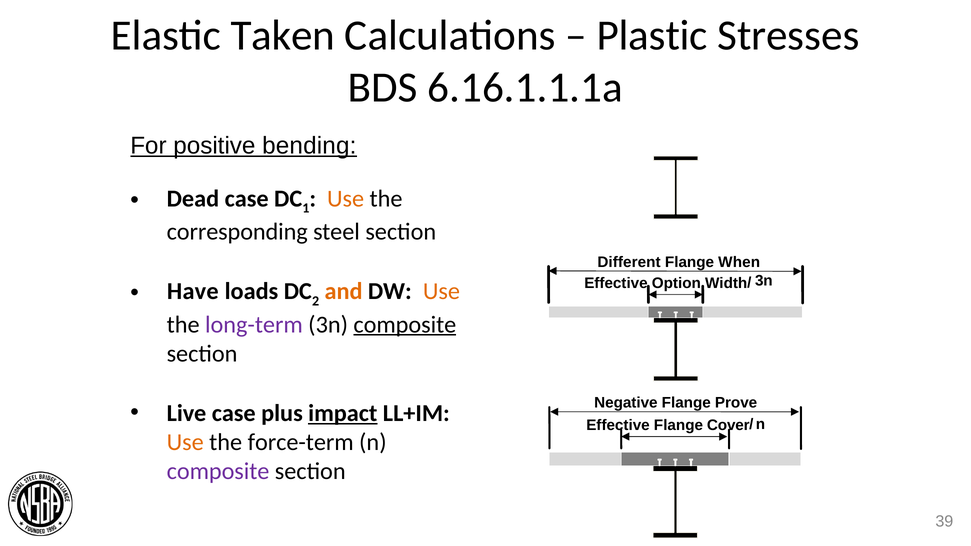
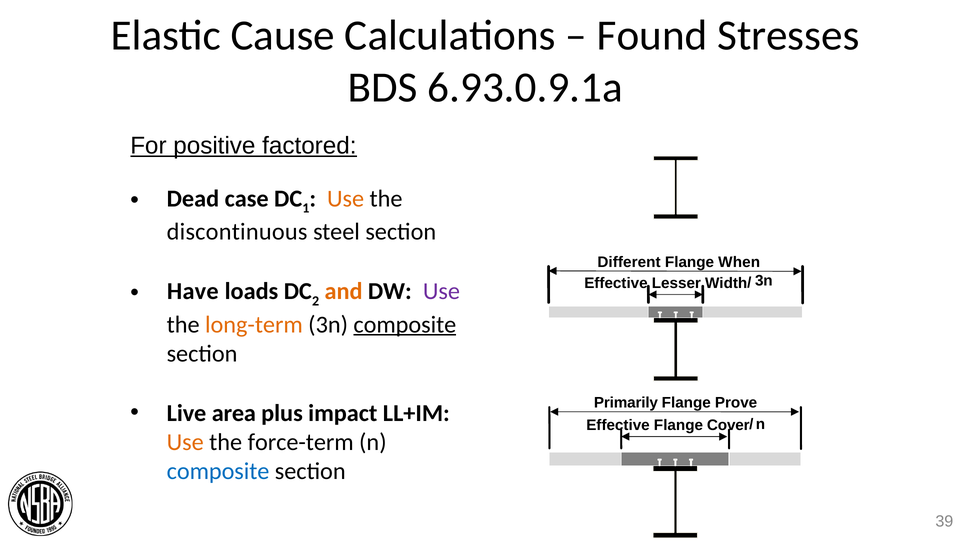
Taken: Taken -> Cause
Plastic: Plastic -> Found
6.16.1.1.1a: 6.16.1.1.1a -> 6.93.0.9.1a
bending: bending -> factored
corresponding: corresponding -> discontinuous
Option: Option -> Lesser
Use at (441, 292) colour: orange -> purple
long-term colour: purple -> orange
Negative: Negative -> Primarily
Live case: case -> area
impact underline: present -> none
composite at (218, 472) colour: purple -> blue
